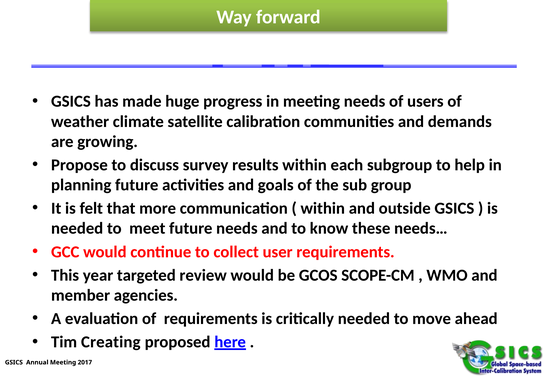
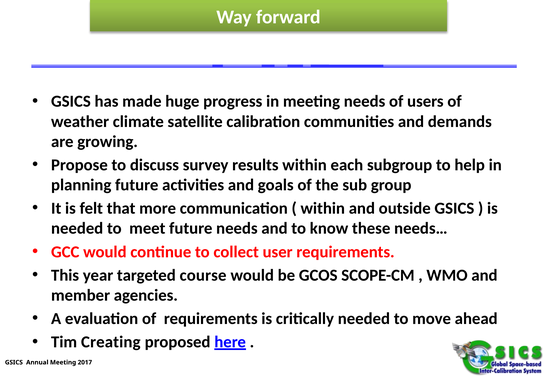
review: review -> course
